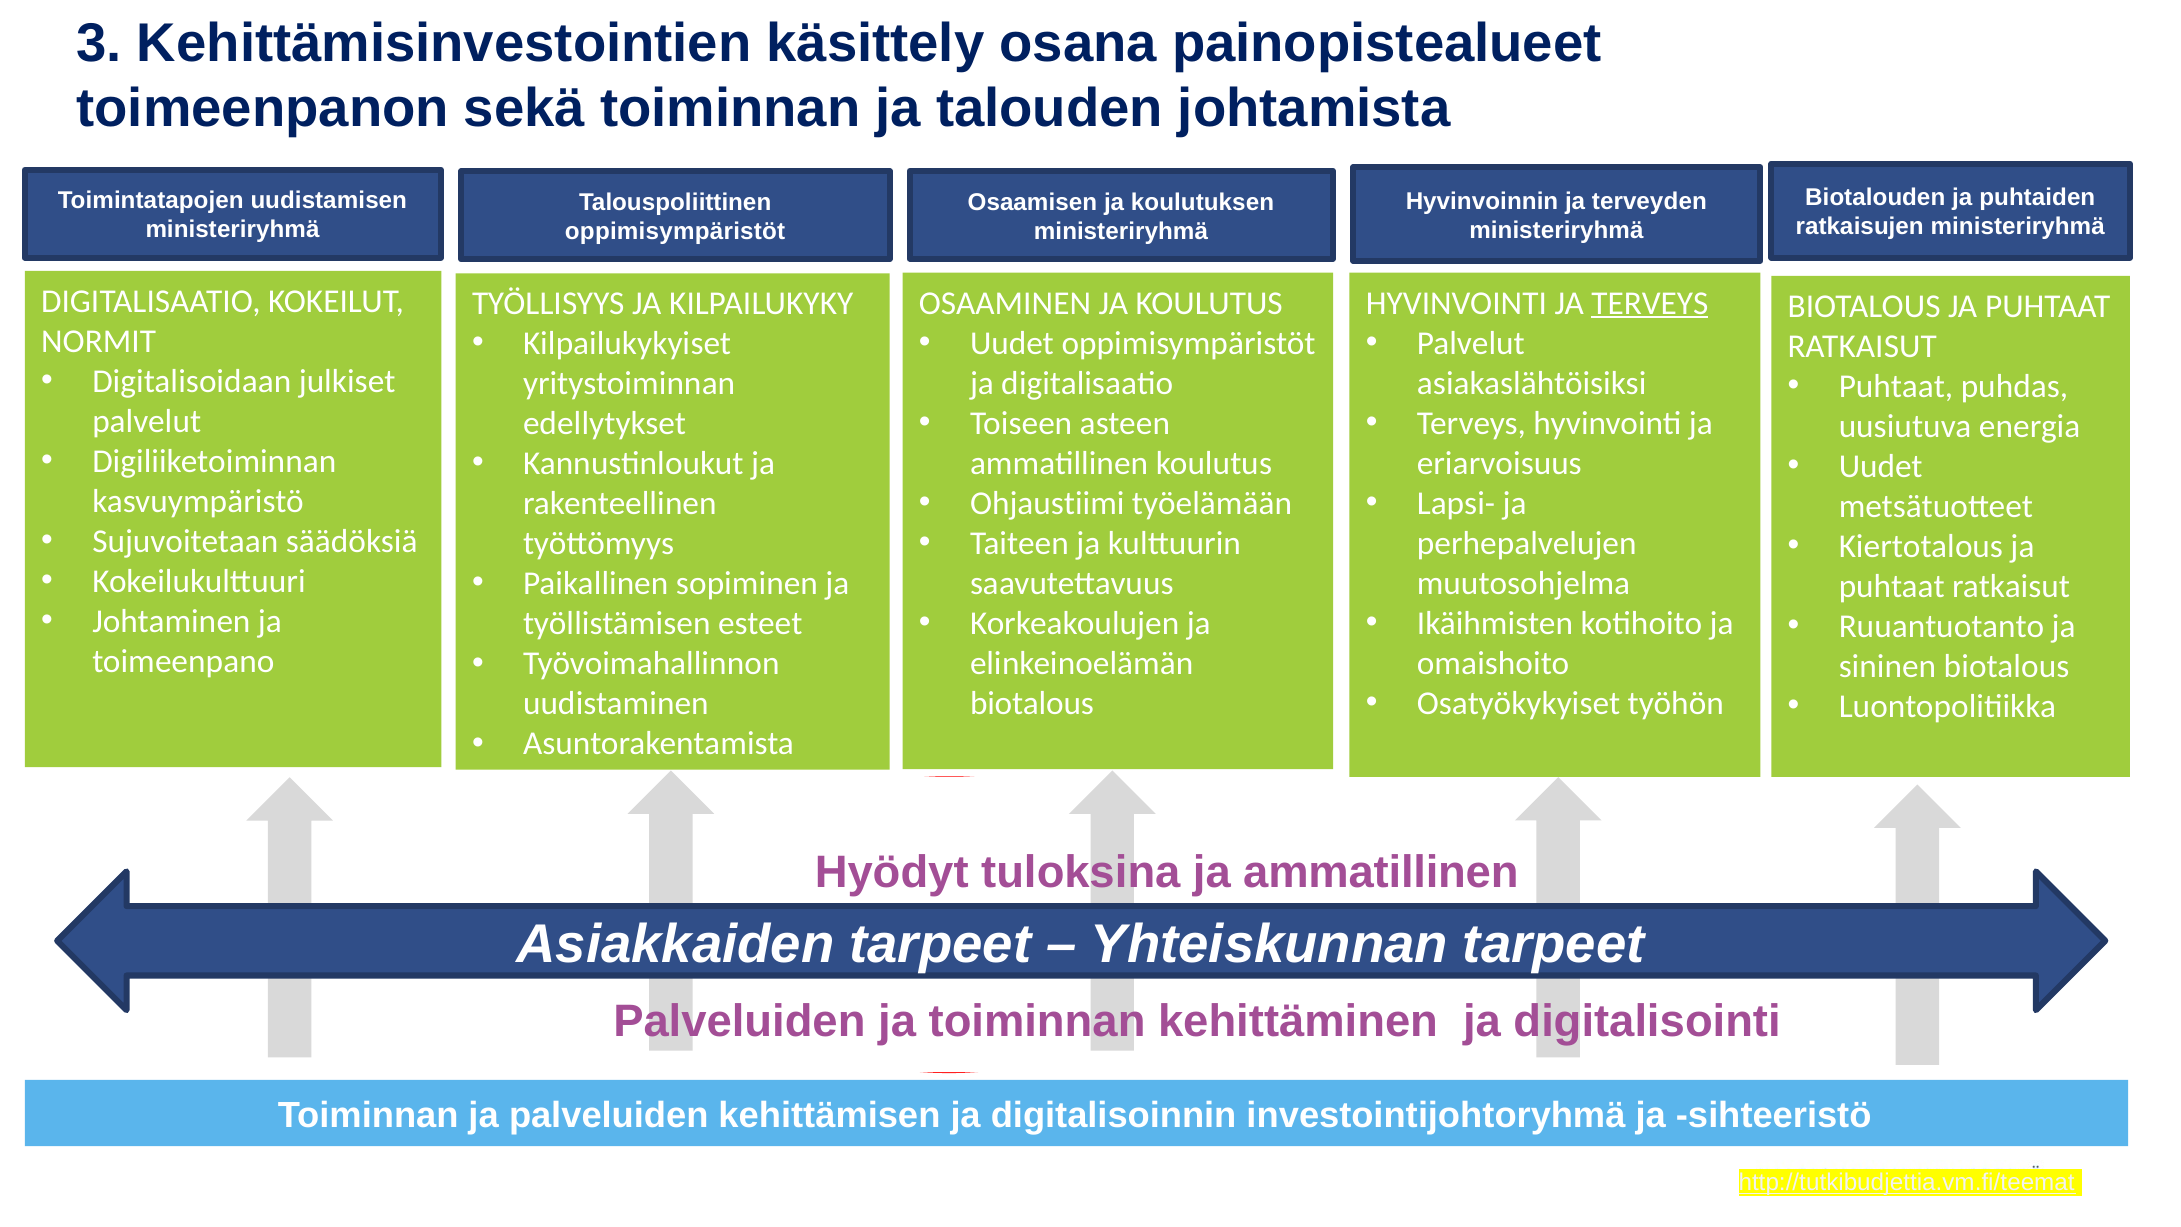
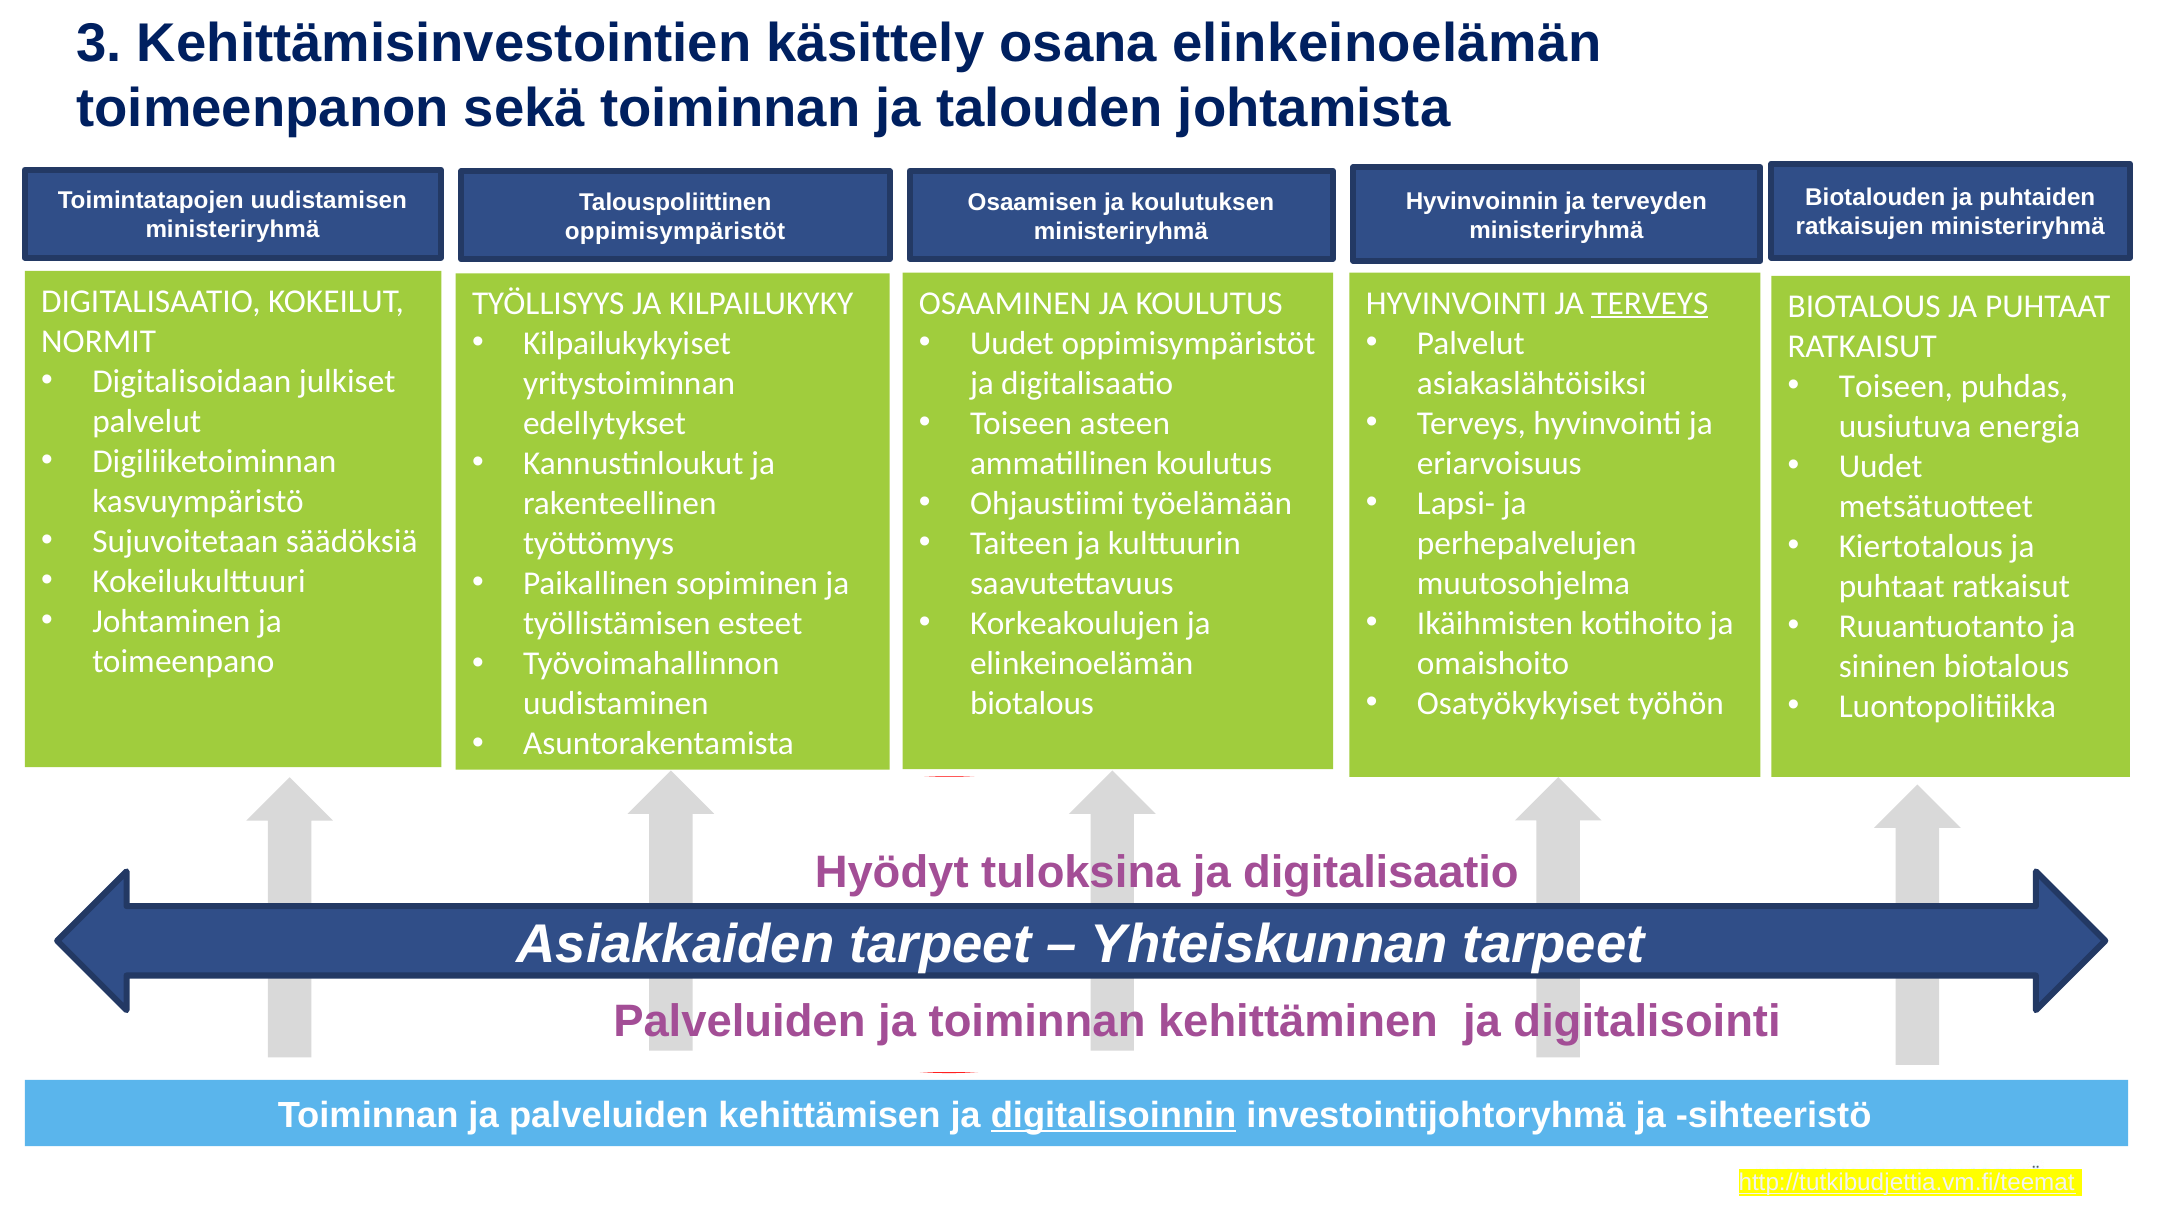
osana painopistealueet: painopistealueet -> elinkeinoelämän
Puhtaat at (1896, 386): Puhtaat -> Toiseen
tuloksina ja ammatillinen: ammatillinen -> digitalisaatio
digitalisoinnin underline: none -> present
